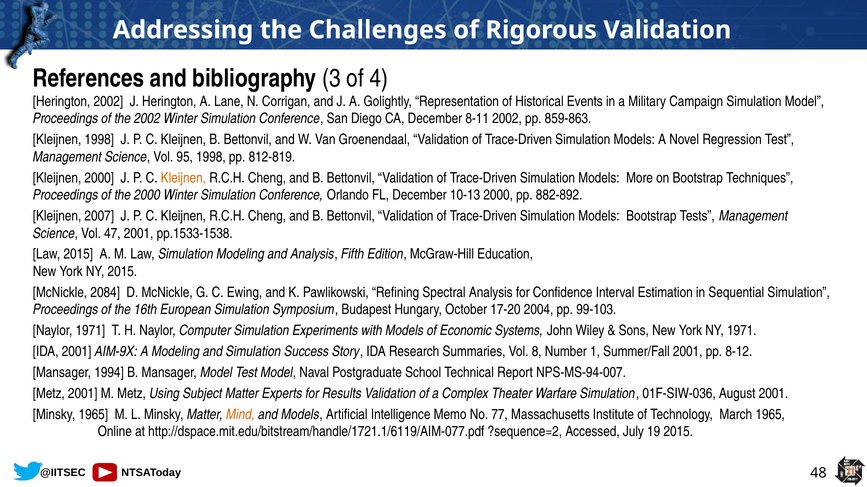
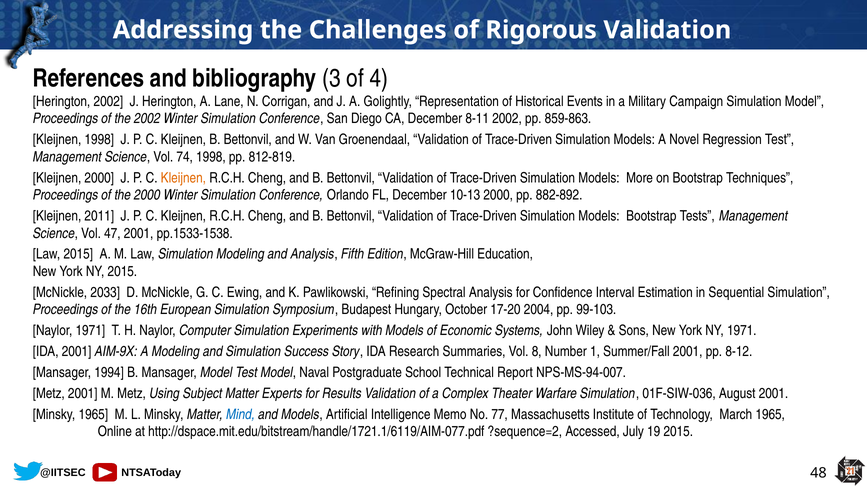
95: 95 -> 74
2007: 2007 -> 2011
2084: 2084 -> 2033
Mind colour: orange -> blue
